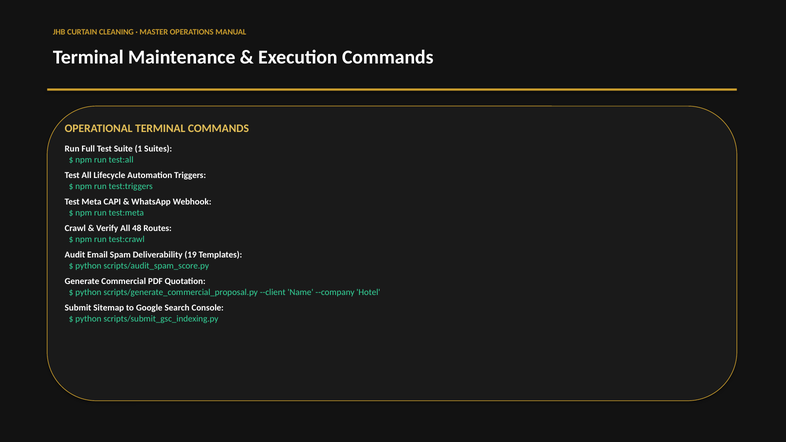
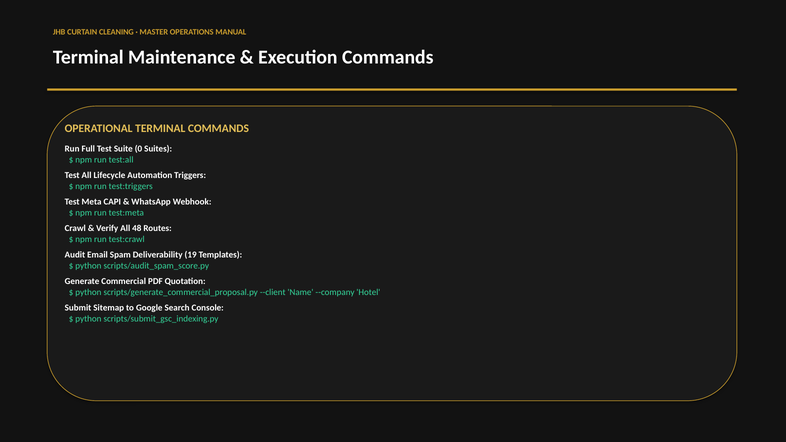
1: 1 -> 0
